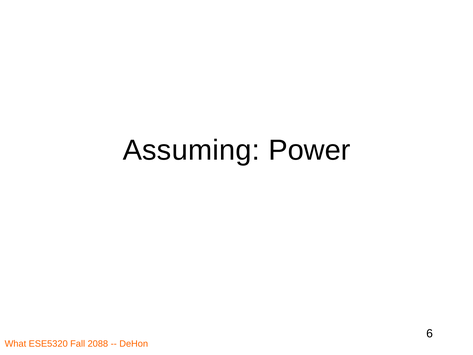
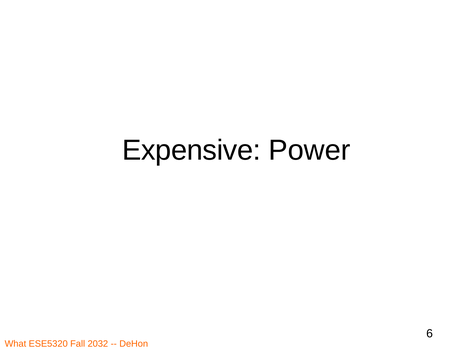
Assuming: Assuming -> Expensive
2088: 2088 -> 2032
